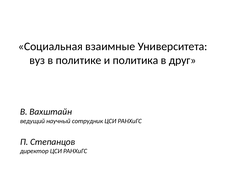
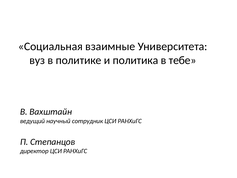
друг: друг -> тебе
